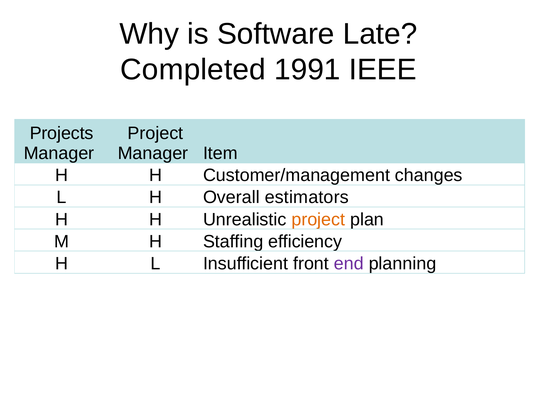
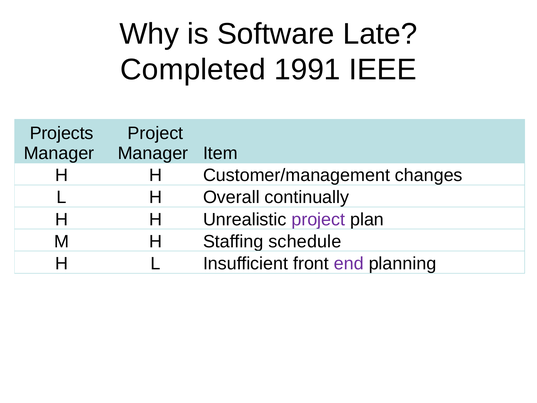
estimators: estimators -> continually
project at (318, 219) colour: orange -> purple
efficiency: efficiency -> schedule
